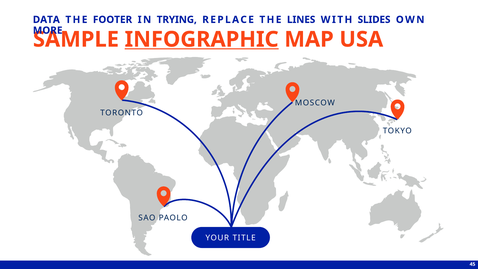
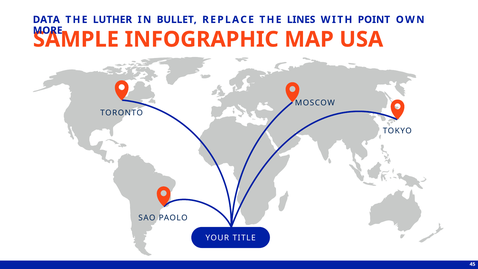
FOOTER: FOOTER -> LUTHER
TRYING: TRYING -> BULLET
SLIDES: SLIDES -> POINT
INFOGRAPHIC underline: present -> none
